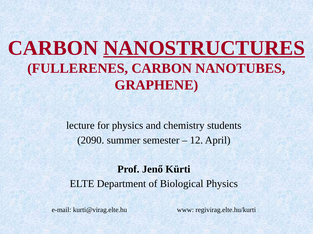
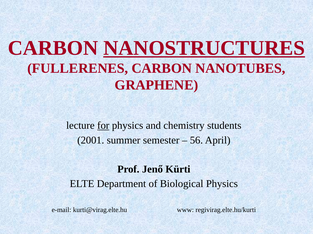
for underline: none -> present
2090: 2090 -> 2001
12: 12 -> 56
